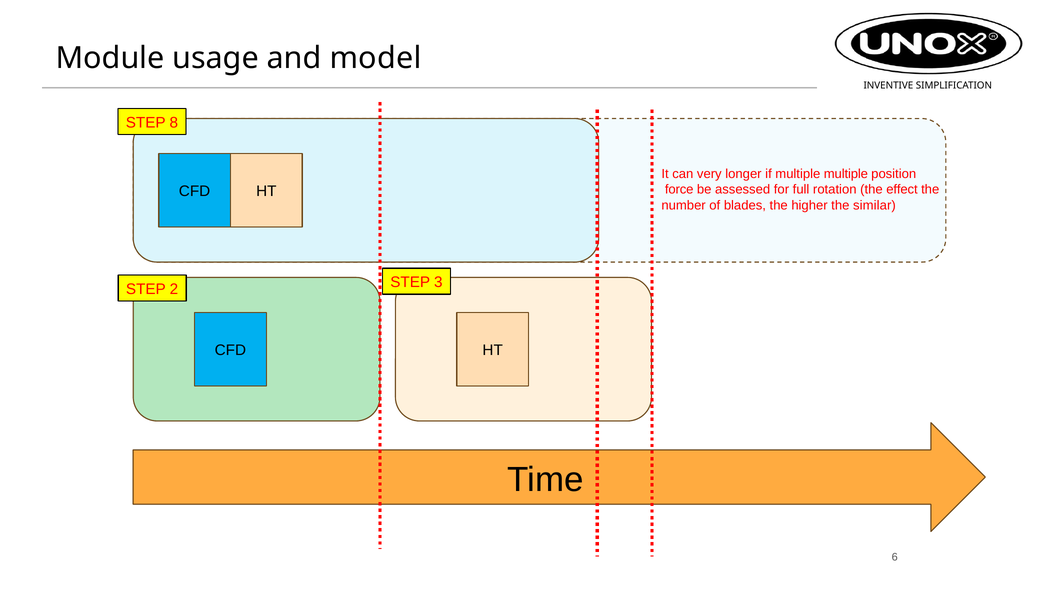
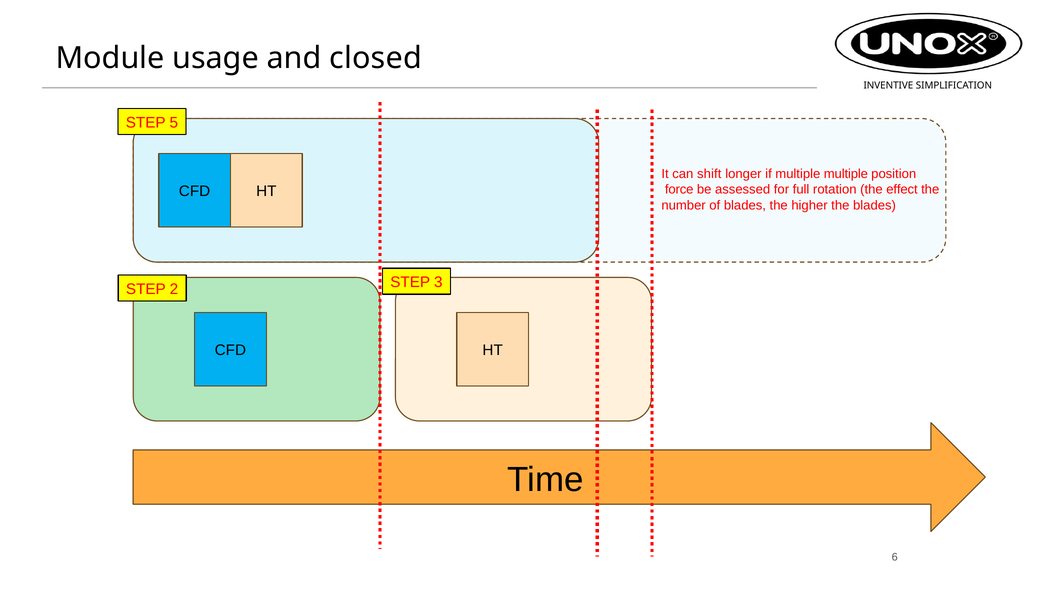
model: model -> closed
8: 8 -> 5
very: very -> shift
the similar: similar -> blades
